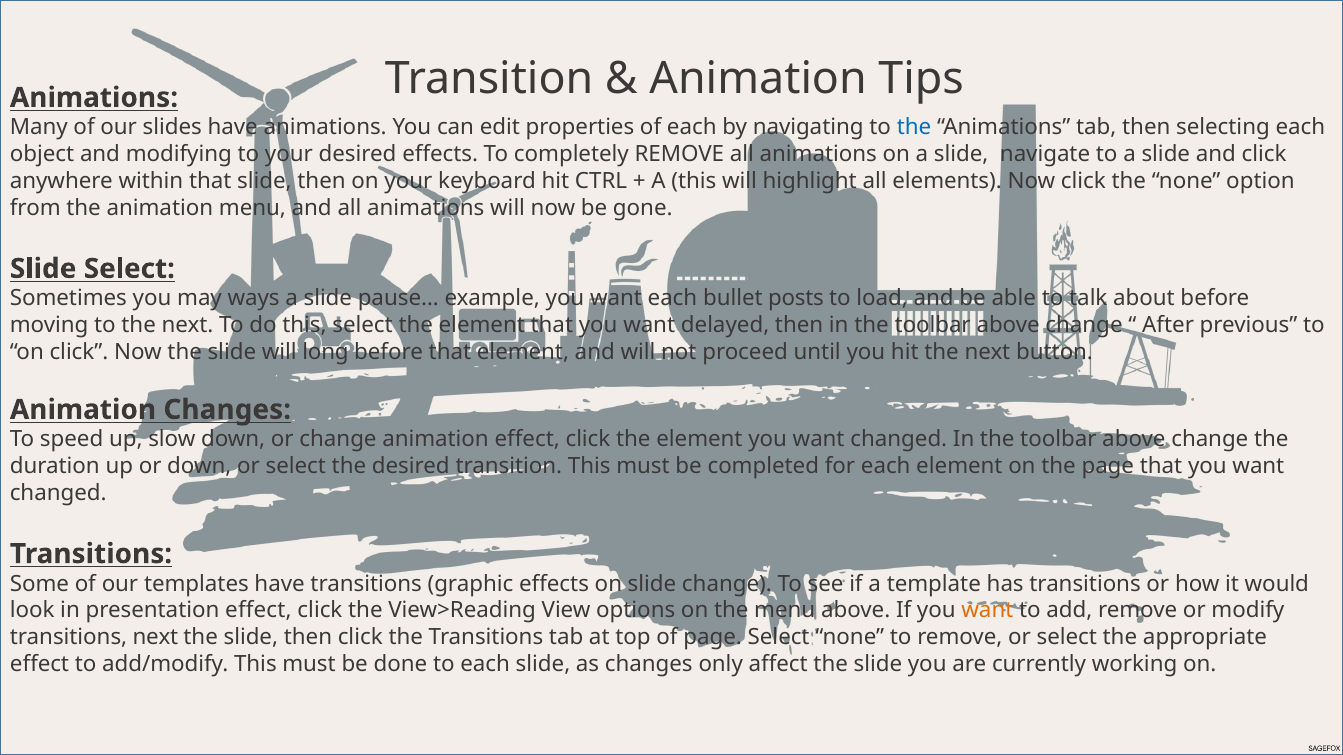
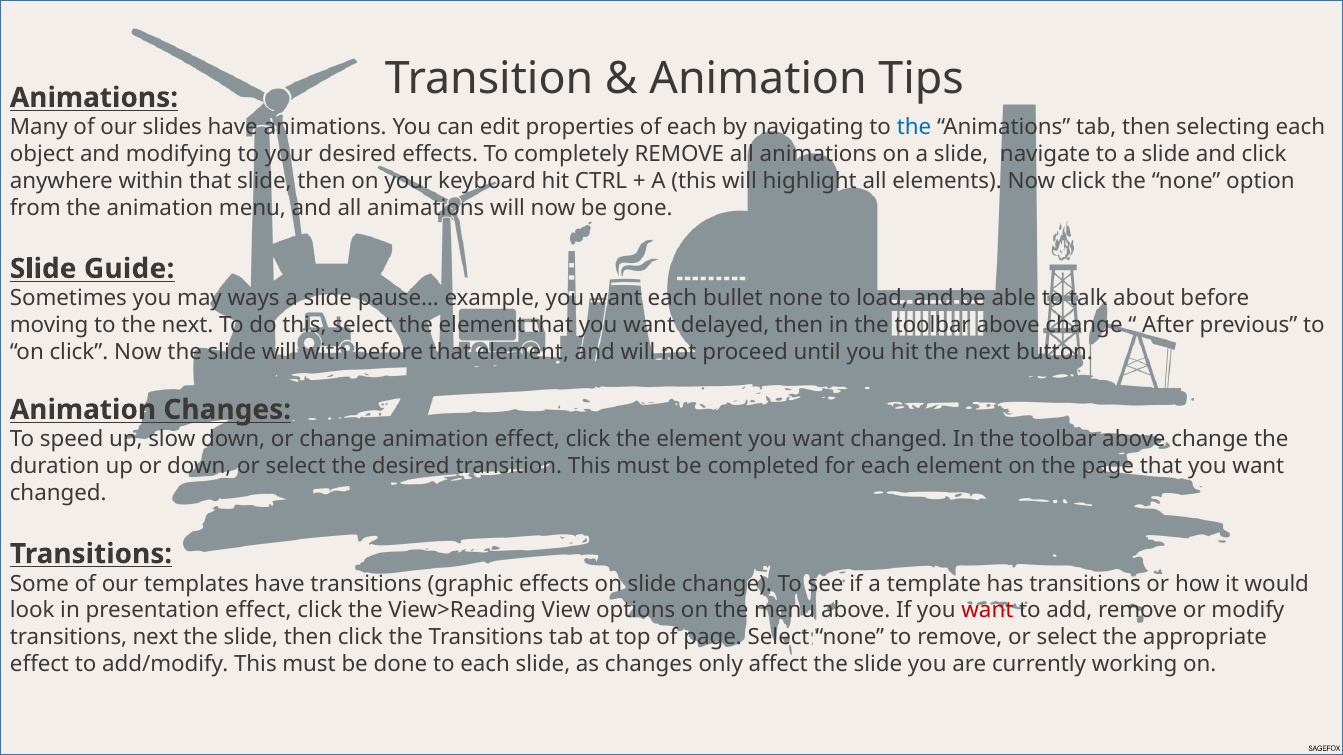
Slide Select: Select -> Guide
bullet posts: posts -> none
long: long -> with
want at (987, 611) colour: orange -> red
